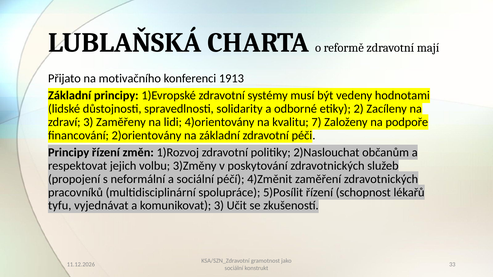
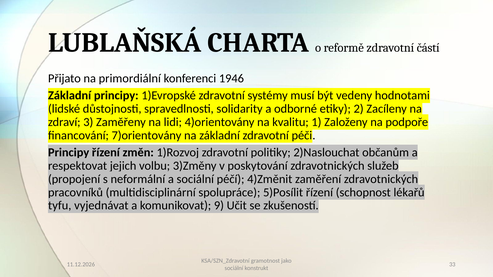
mají: mají -> částí
motivačního: motivačního -> primordiální
1913: 1913 -> 1946
7: 7 -> 1
2)orientovány: 2)orientovány -> 7)orientovány
komunikovat 3: 3 -> 9
